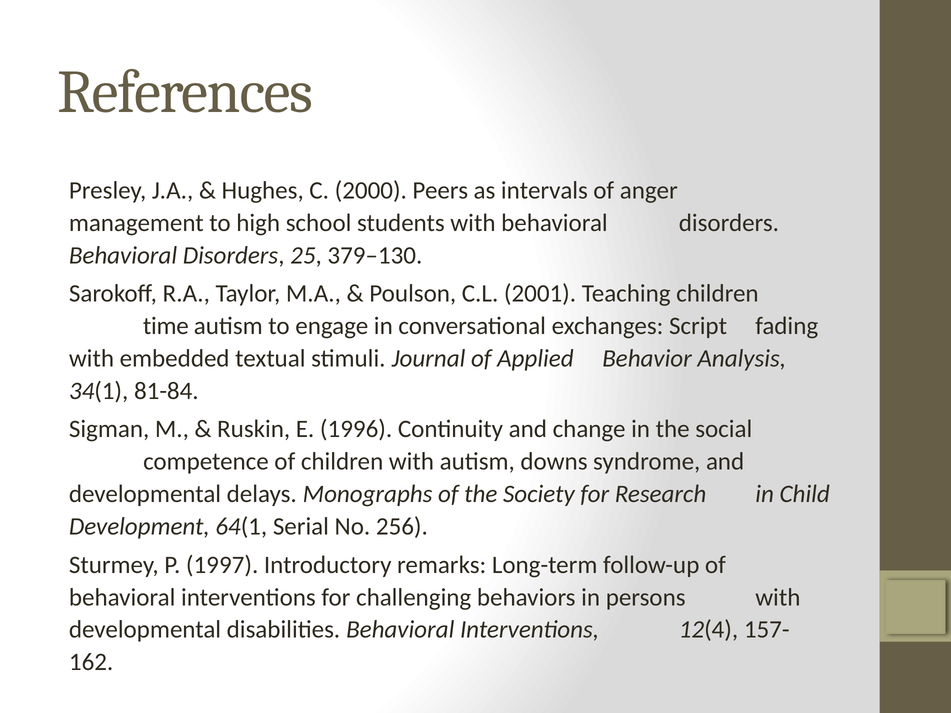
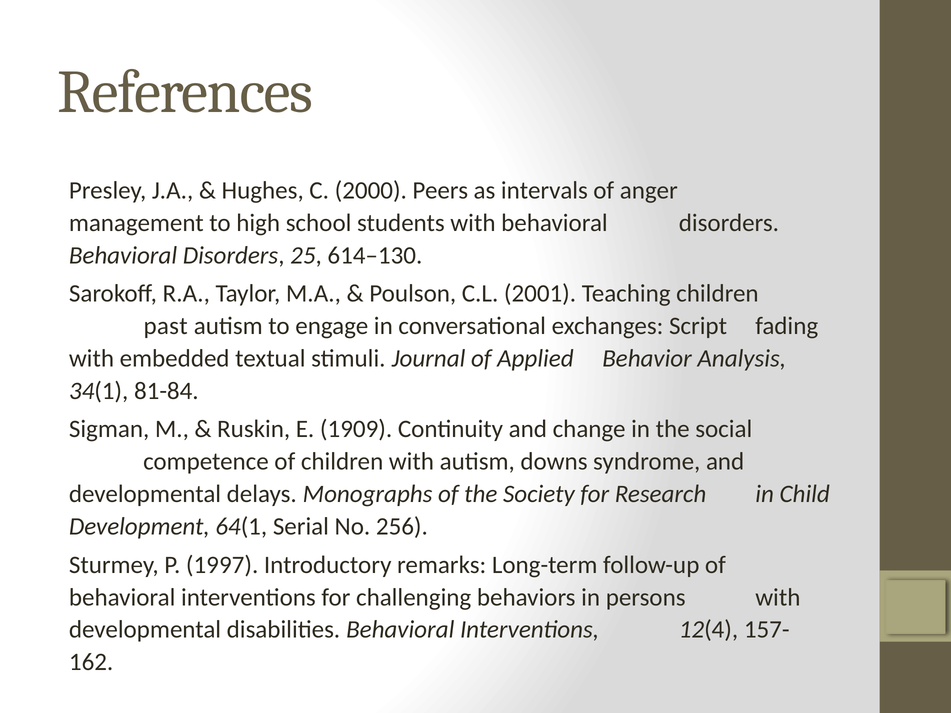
379–130: 379–130 -> 614–130
time: time -> past
1996: 1996 -> 1909
